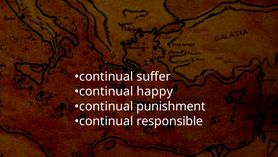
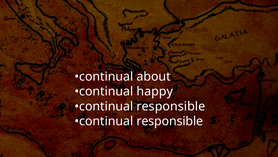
suffer: suffer -> about
punishment at (171, 106): punishment -> responsible
